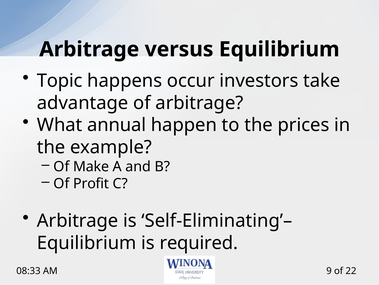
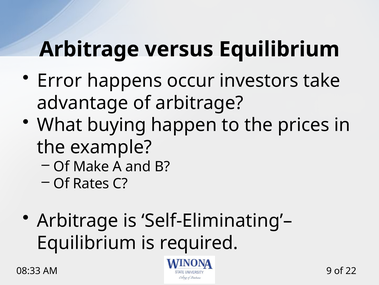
Topic: Topic -> Error
annual: annual -> buying
Profit: Profit -> Rates
